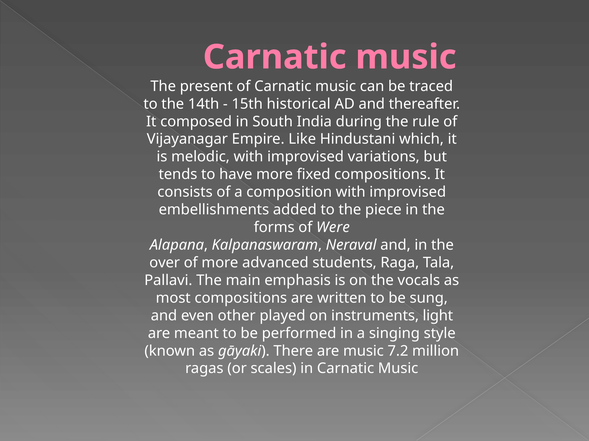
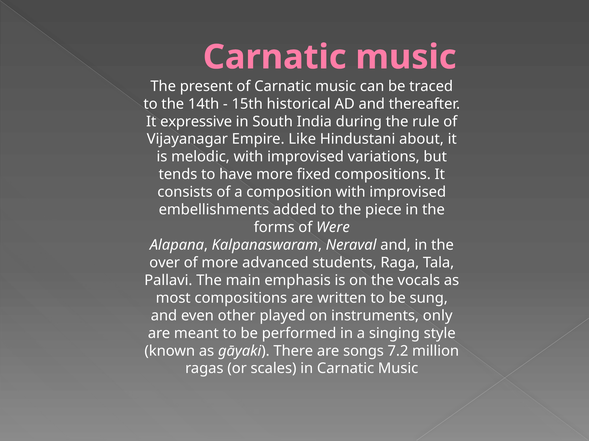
composed: composed -> expressive
which: which -> about
light: light -> only
are music: music -> songs
